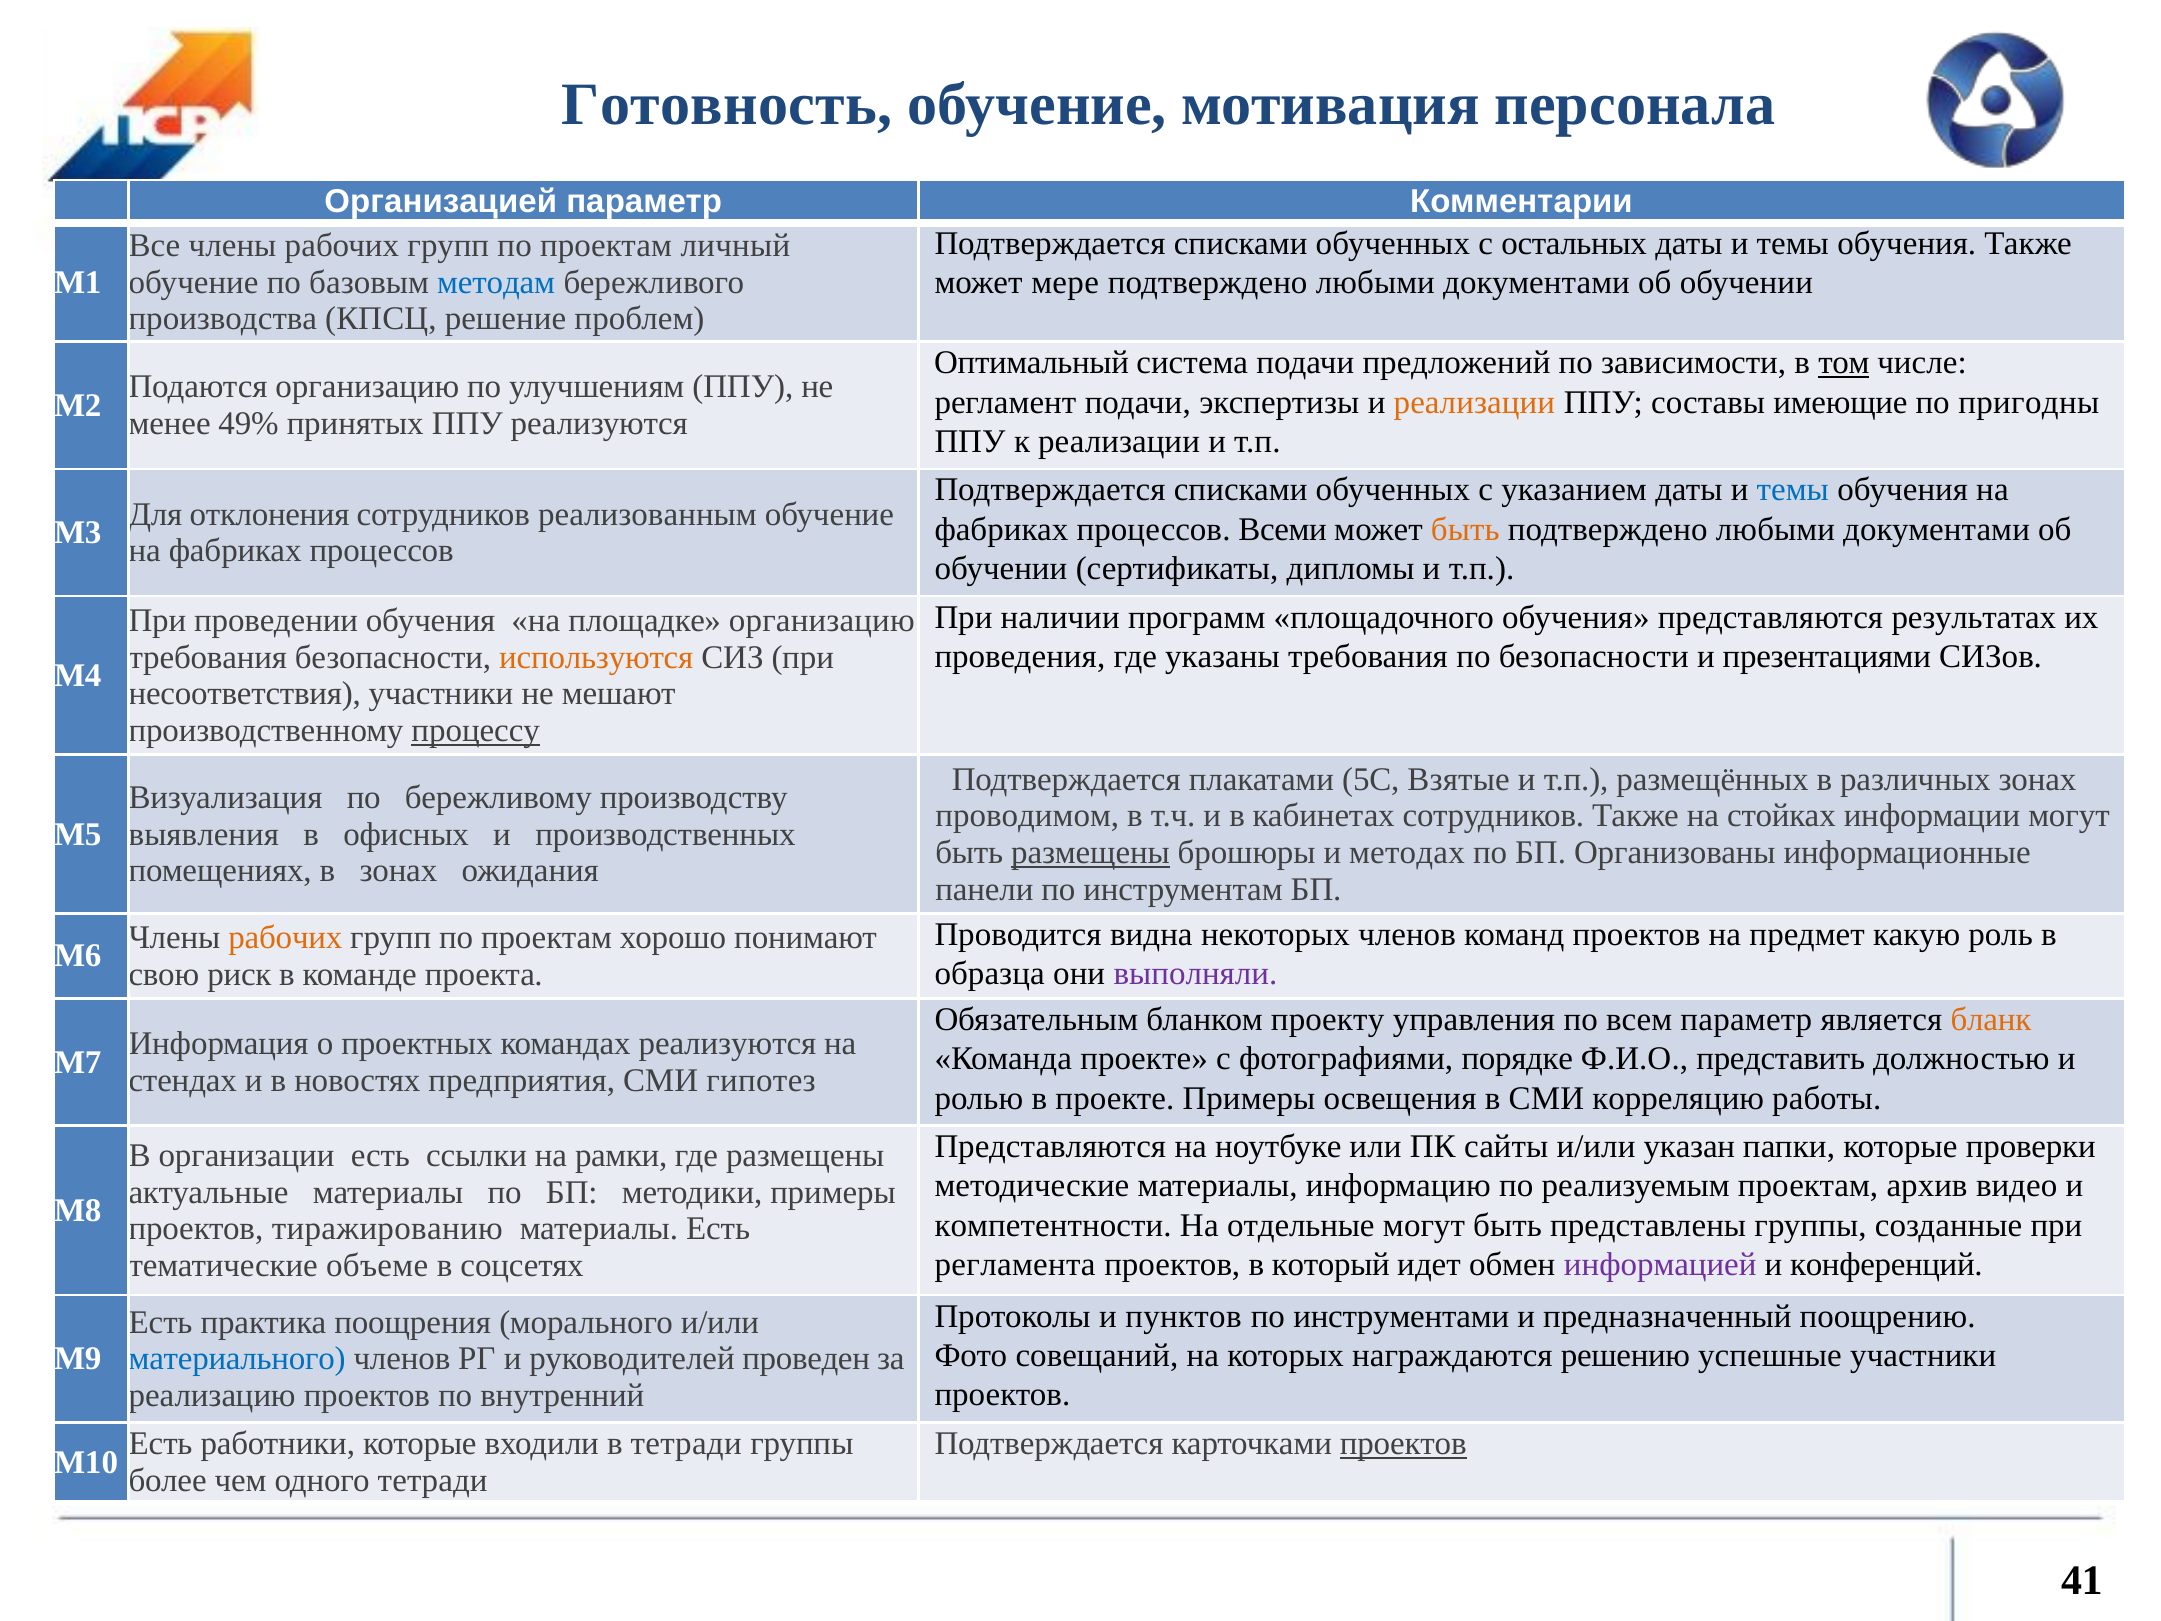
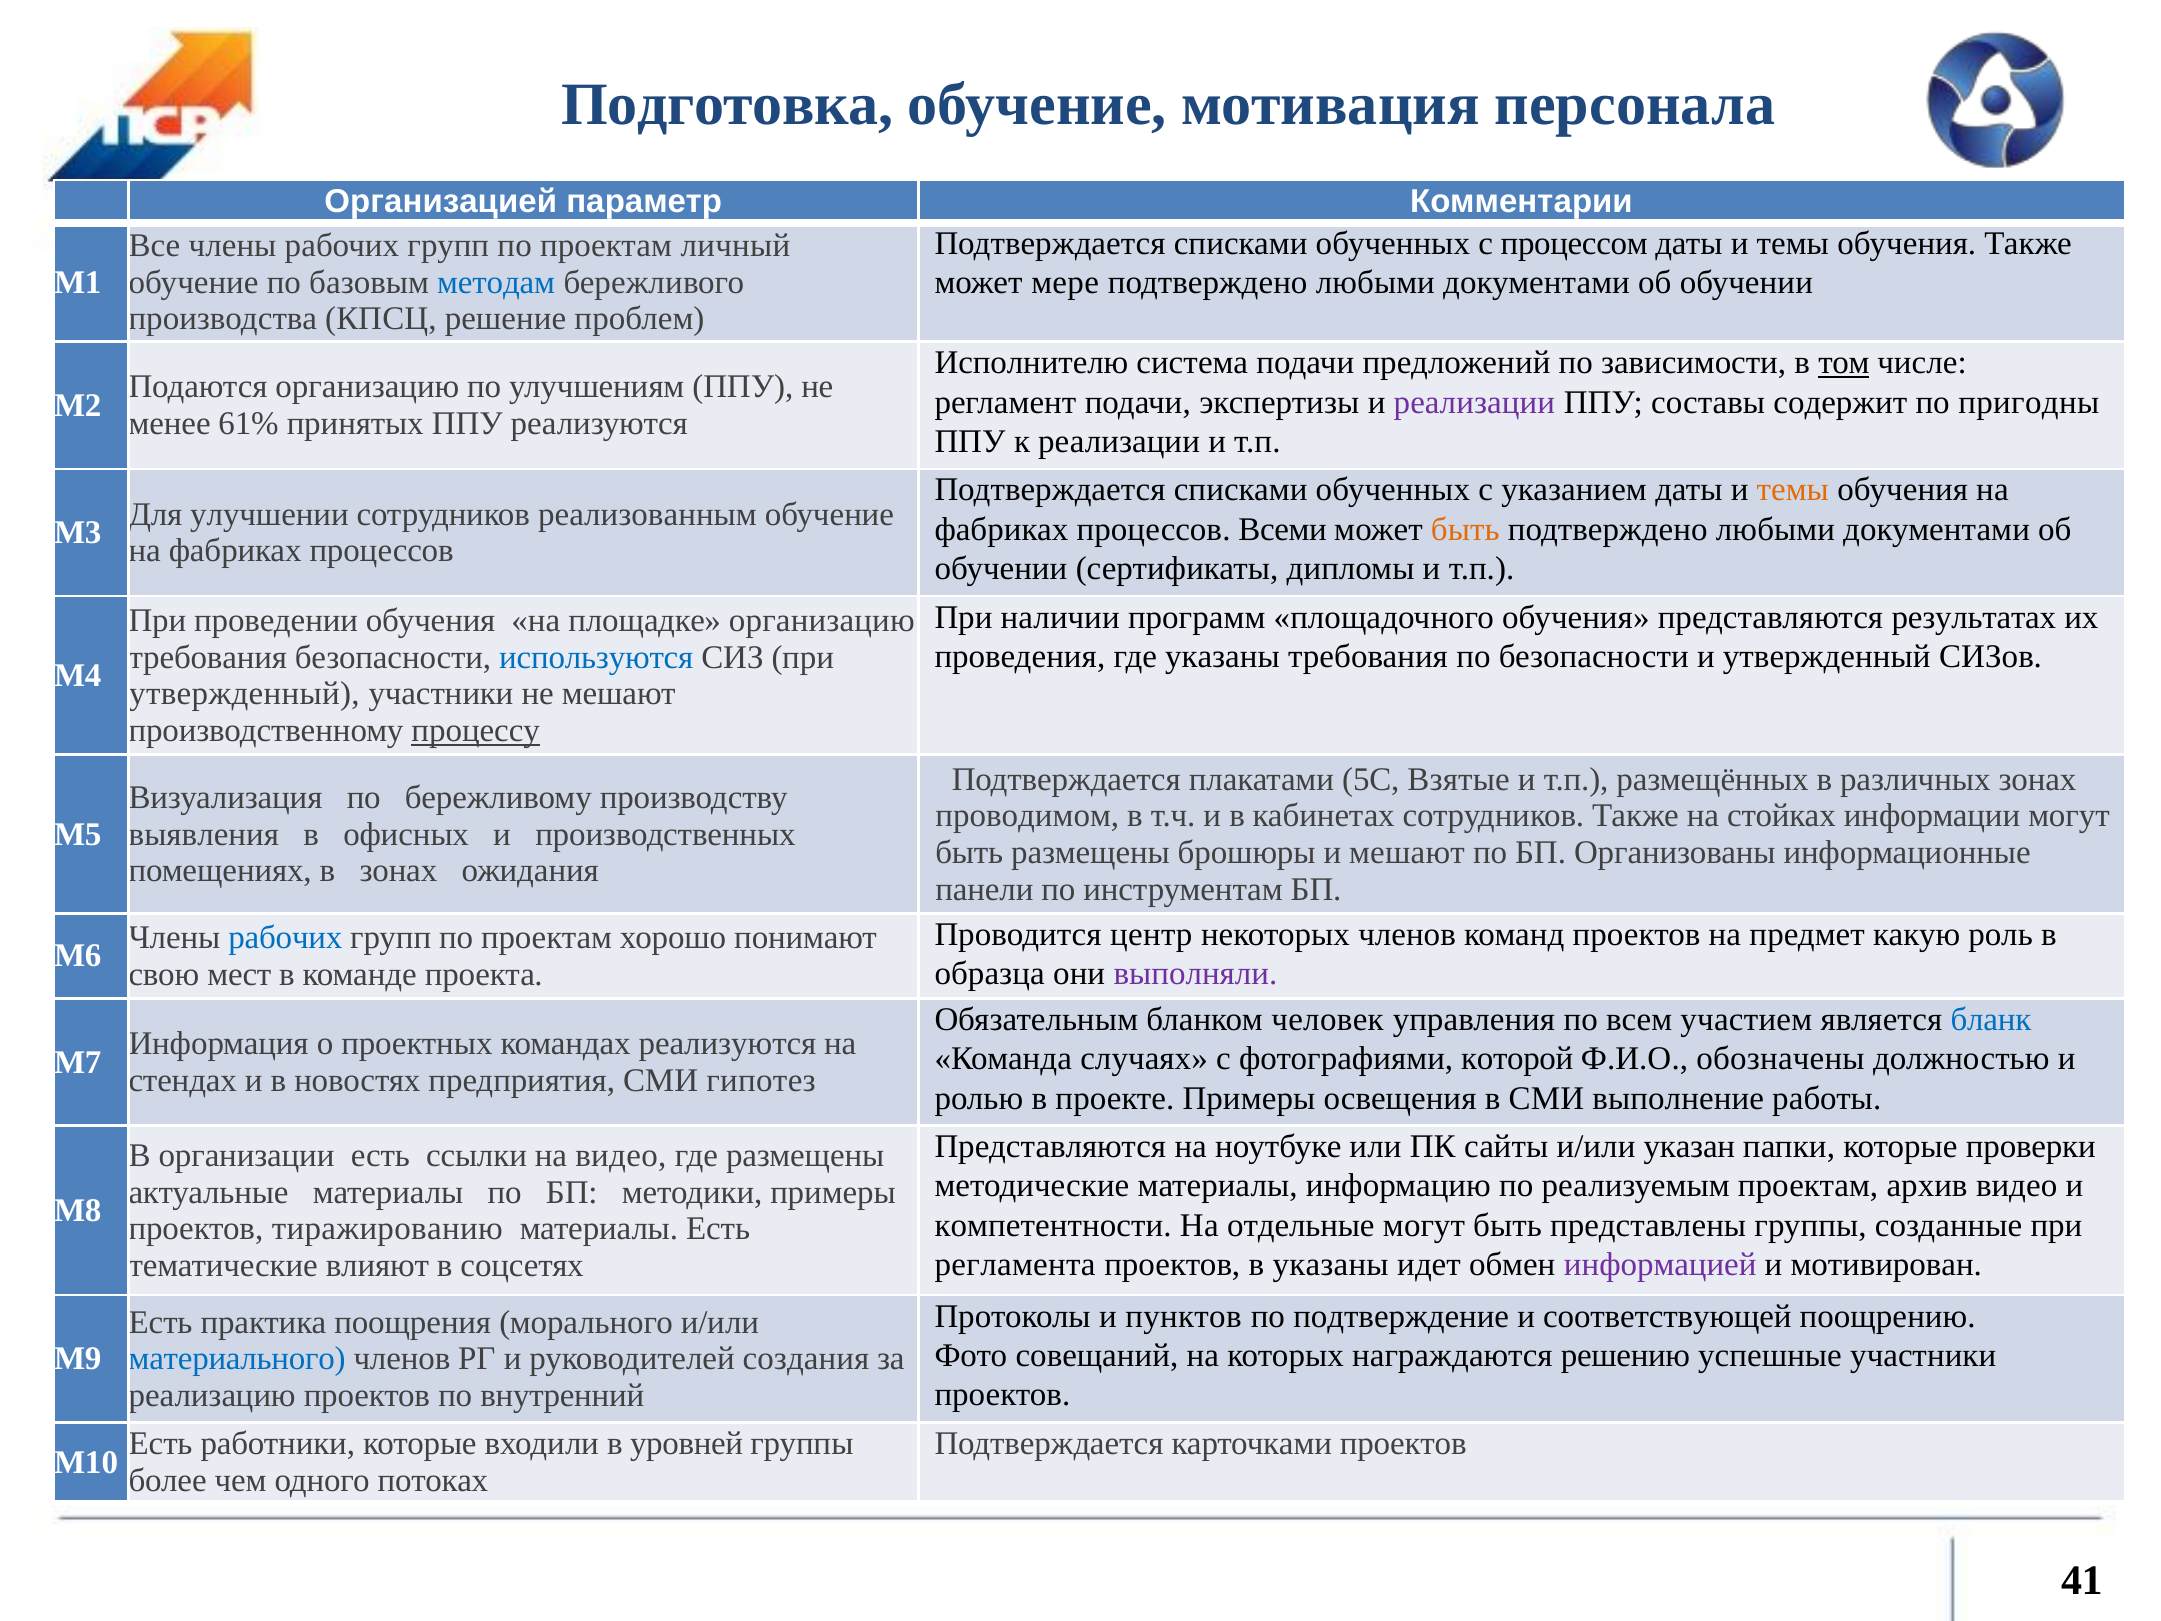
Готовность: Готовность -> Подготовка
остальных: остальных -> процессом
Оптимальный: Оптимальный -> Исполнителю
реализации at (1474, 402) colour: orange -> purple
имеющие: имеющие -> содержит
49%: 49% -> 61%
темы at (1793, 490) colour: blue -> orange
отклонения: отклонения -> улучшении
и презентациями: презентациями -> утвержденный
используются colour: orange -> blue
несоответствия at (245, 694): несоответствия -> утвержденный
размещены at (1090, 853) underline: present -> none
и методах: методах -> мешают
видна: видна -> центр
рабочих at (285, 938) colour: orange -> blue
риск: риск -> мест
проекту: проекту -> человек
всем параметр: параметр -> участием
бланк colour: orange -> blue
Команда проекте: проекте -> случаях
порядке: порядке -> которой
представить: представить -> обозначены
корреляцию: корреляцию -> выполнение
на рамки: рамки -> видео
в который: который -> указаны
конференций: конференций -> мотивирован
объеме: объеме -> влияют
инструментами: инструментами -> подтверждение
предназначенный: предназначенный -> соответствующей
проведен: проведен -> создания
проектов at (1403, 1443) underline: present -> none
в тетради: тетради -> уровней
одного тетради: тетради -> потоках
